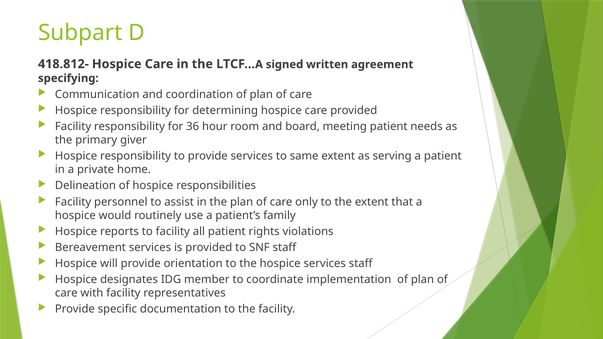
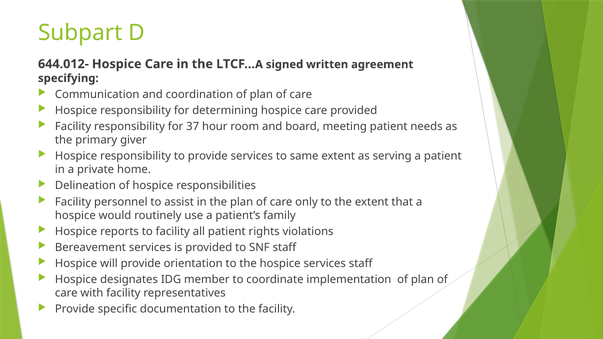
418.812-: 418.812- -> 644.012-
36: 36 -> 37
